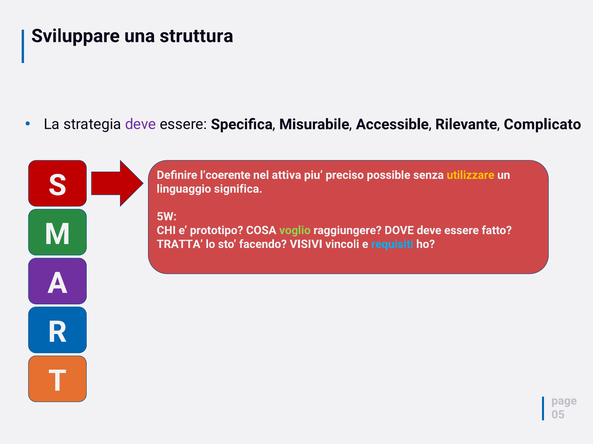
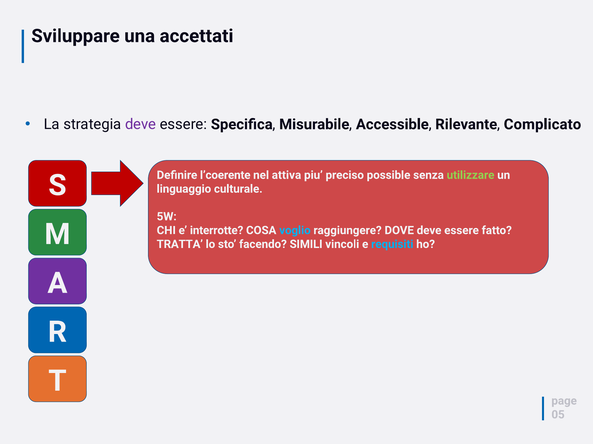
struttura: struttura -> accettati
utilizzare colour: yellow -> light green
significa: significa -> culturale
prototipo: prototipo -> interrotte
voglio colour: light green -> light blue
VISIVI: VISIVI -> SIMILI
